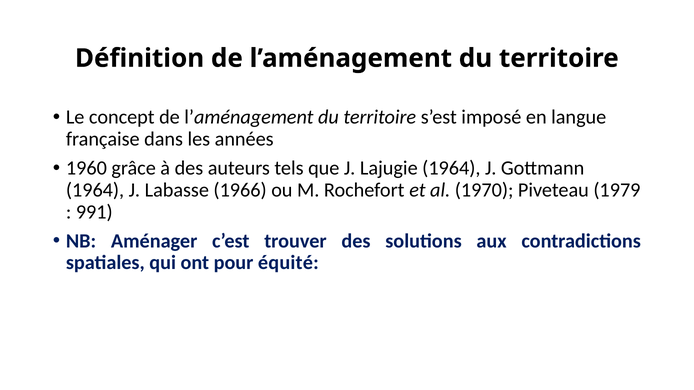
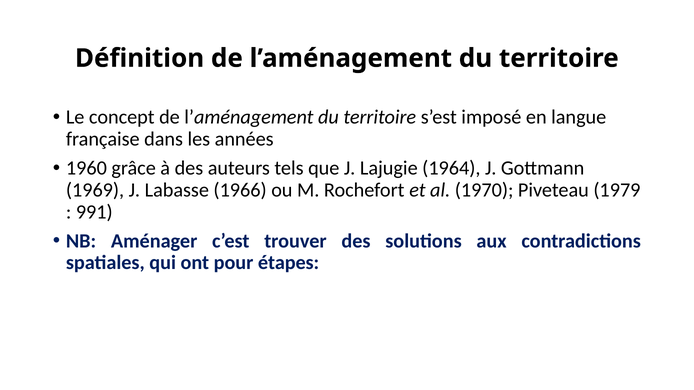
1964 at (95, 190): 1964 -> 1969
équité: équité -> étapes
